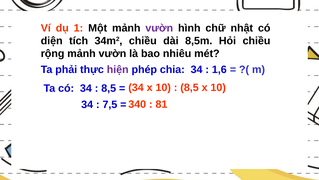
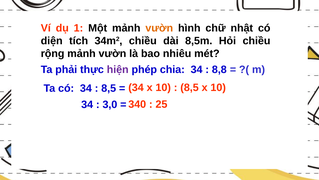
vườn at (159, 28) colour: purple -> orange
1,6: 1,6 -> 8,8
81: 81 -> 25
7,5: 7,5 -> 3,0
